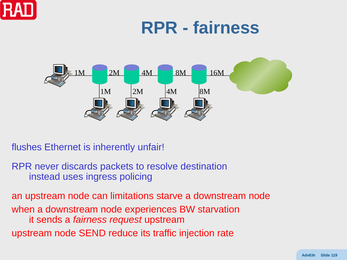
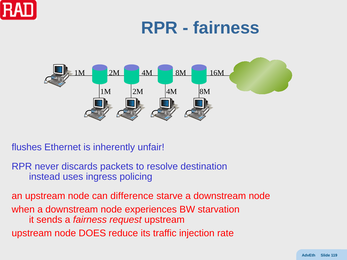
limitations: limitations -> difference
SEND: SEND -> DOES
